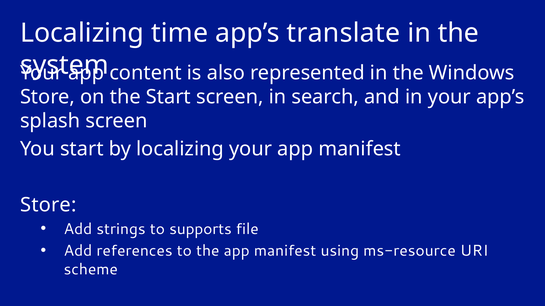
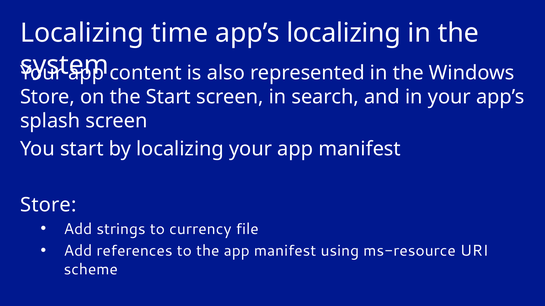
app’s translate: translate -> localizing
supports: supports -> currency
